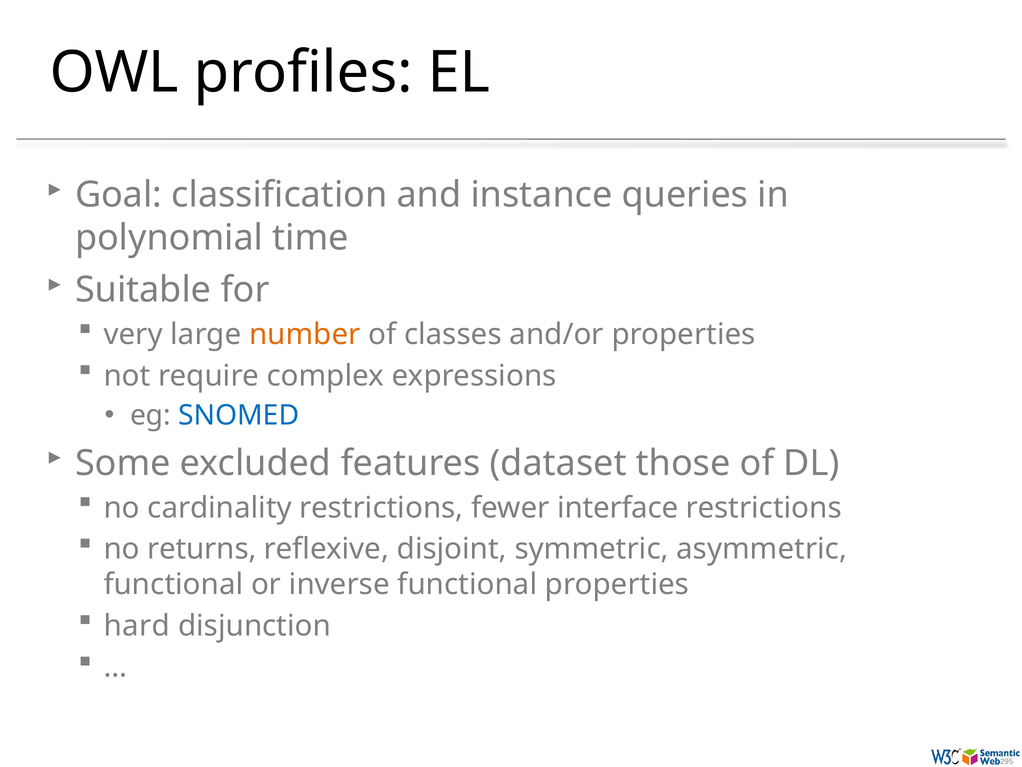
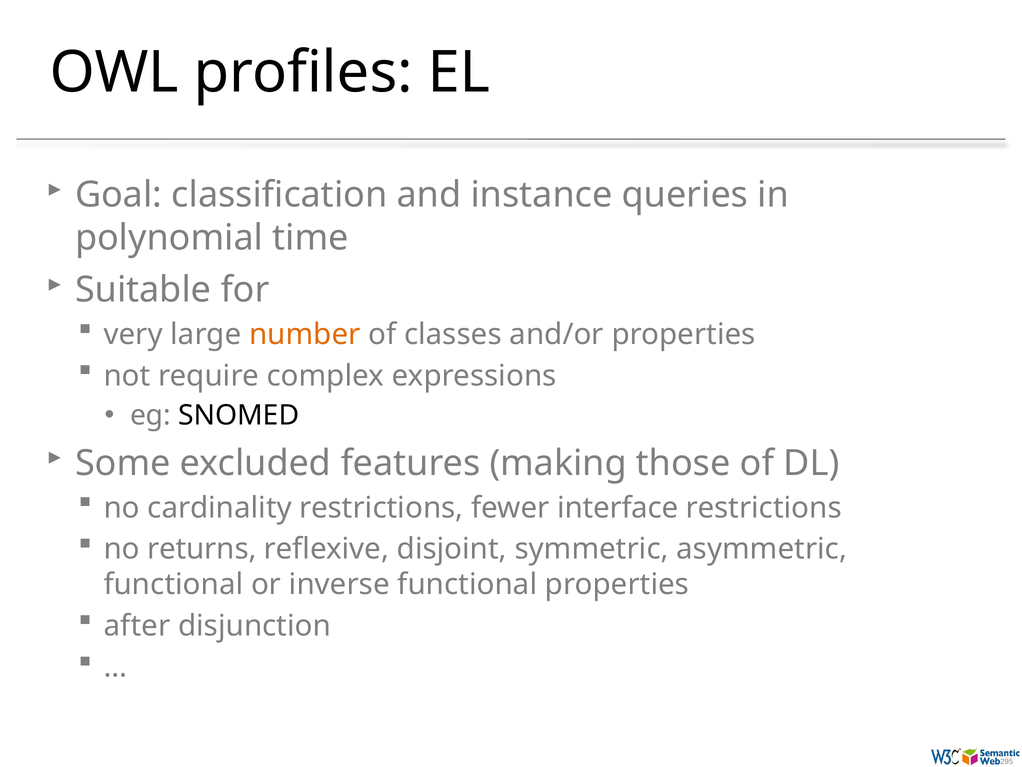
SNOMED colour: blue -> black
dataset: dataset -> making
hard: hard -> after
